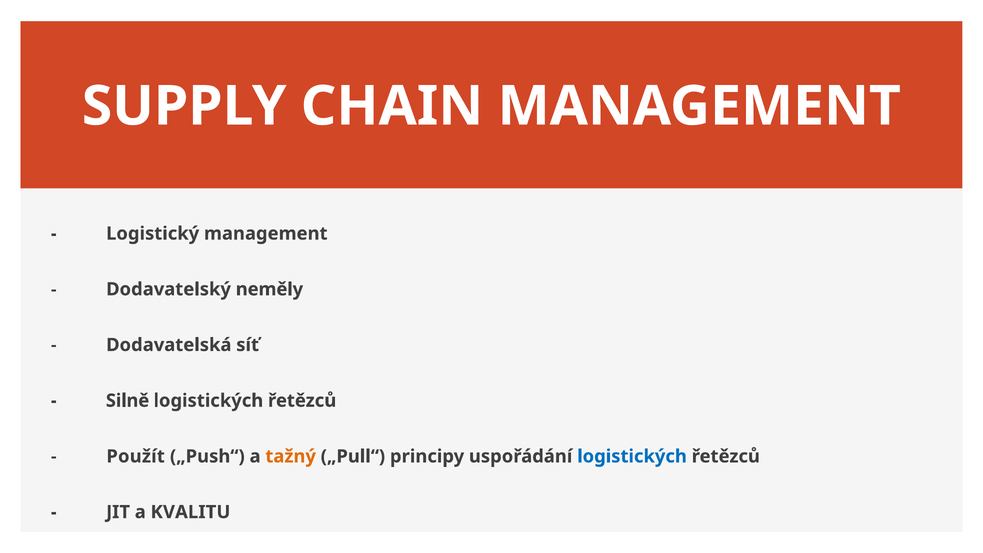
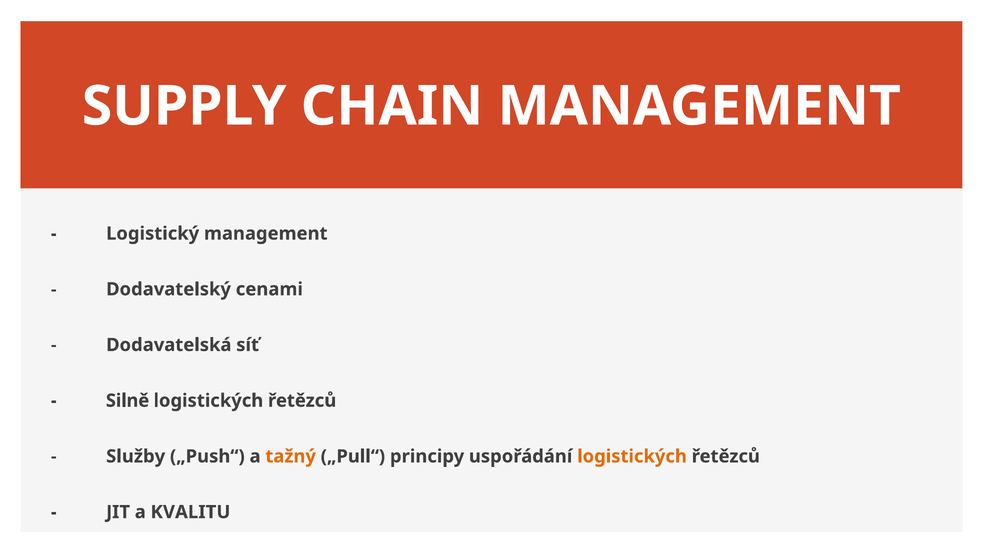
neměly: neměly -> cenami
Použít: Použít -> Služby
logistických at (632, 456) colour: blue -> orange
